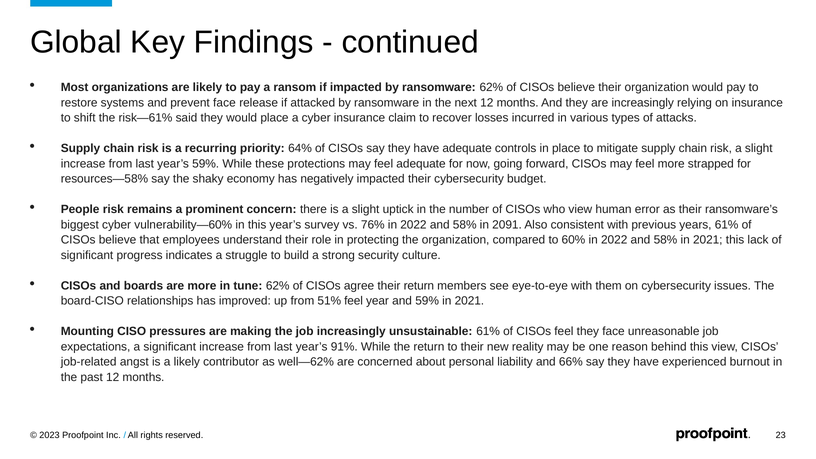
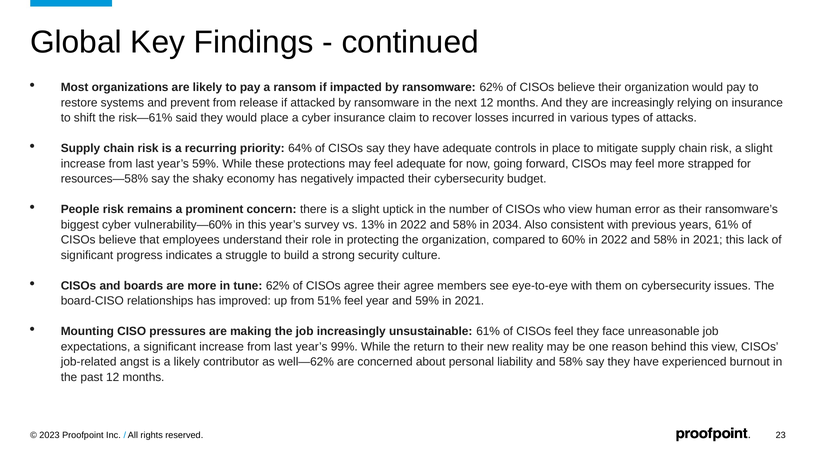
prevent face: face -> from
76%: 76% -> 13%
2091: 2091 -> 2034
their return: return -> agree
91%: 91% -> 99%
liability and 66%: 66% -> 58%
